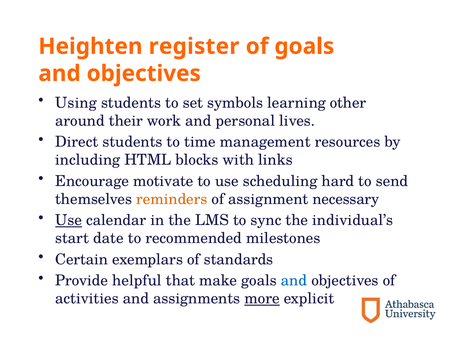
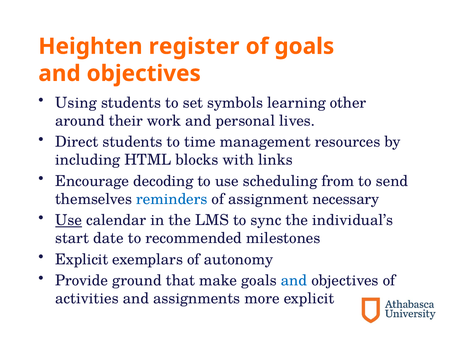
motivate: motivate -> decoding
hard: hard -> from
reminders colour: orange -> blue
Certain at (82, 259): Certain -> Explicit
standards: standards -> autonomy
helpful: helpful -> ground
more underline: present -> none
